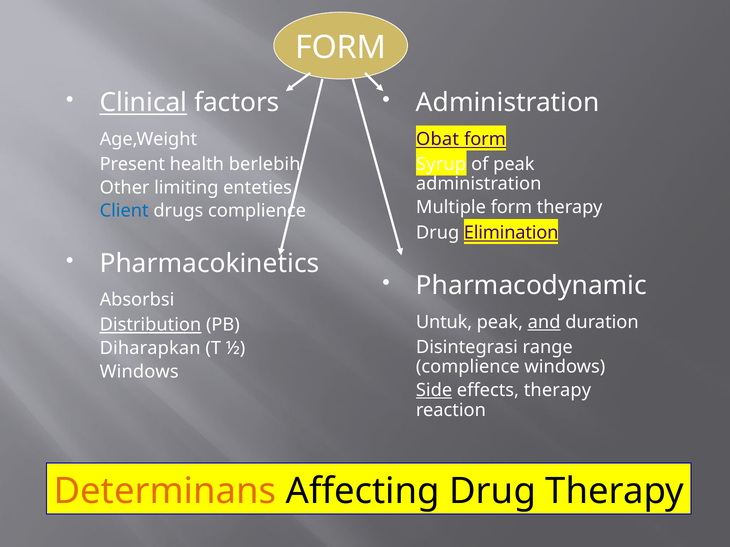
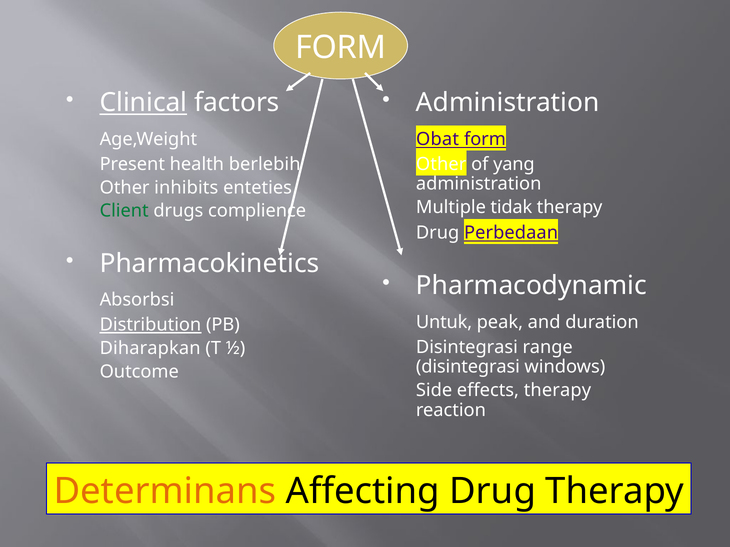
Syrup at (441, 164): Syrup -> Other
of peak: peak -> yang
limiting: limiting -> inhibits
Multiple form: form -> tidak
Client colour: blue -> green
Elimination: Elimination -> Perbedaan
and underline: present -> none
complience at (468, 367): complience -> disintegrasi
Windows at (139, 372): Windows -> Outcome
Side underline: present -> none
